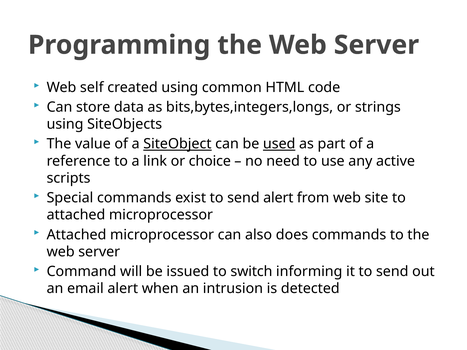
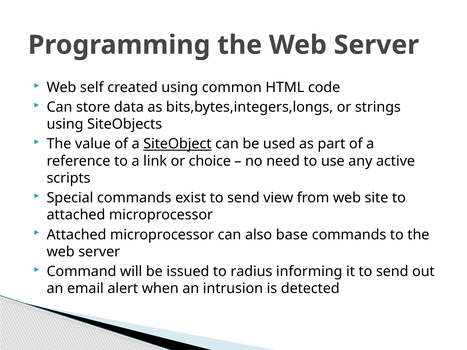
used underline: present -> none
send alert: alert -> view
does: does -> base
switch: switch -> radius
